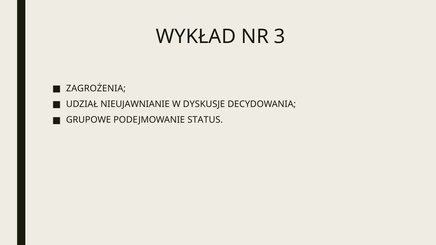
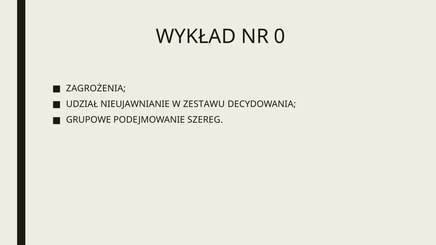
3: 3 -> 0
DYSKUSJE: DYSKUSJE -> ZESTAWU
STATUS: STATUS -> SZEREG
